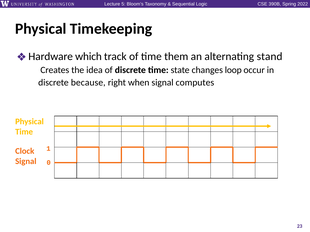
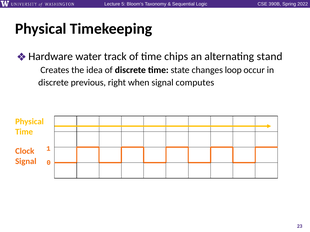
which: which -> water
them: them -> chips
because: because -> previous
